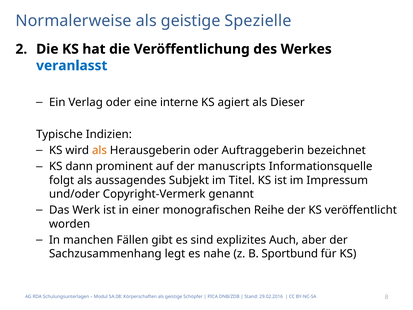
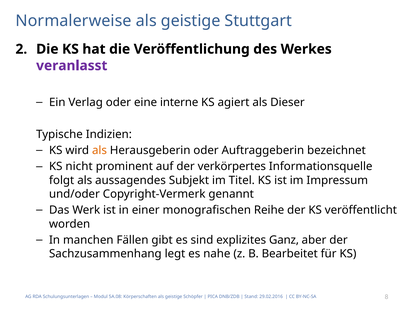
Spezielle: Spezielle -> Stuttgart
veranlasst colour: blue -> purple
dann: dann -> nicht
manuscripts: manuscripts -> verkörpertes
Auch: Auch -> Ganz
Sportbund: Sportbund -> Bearbeitet
